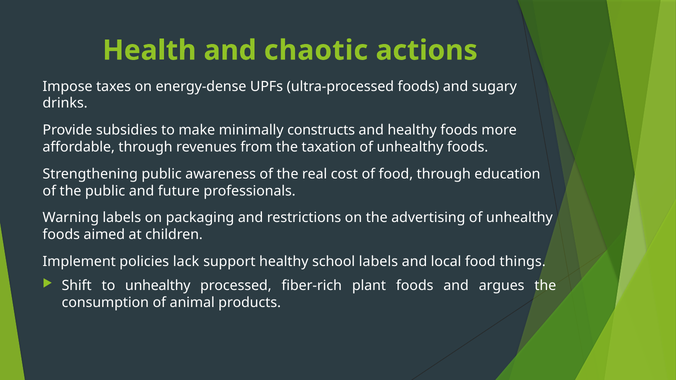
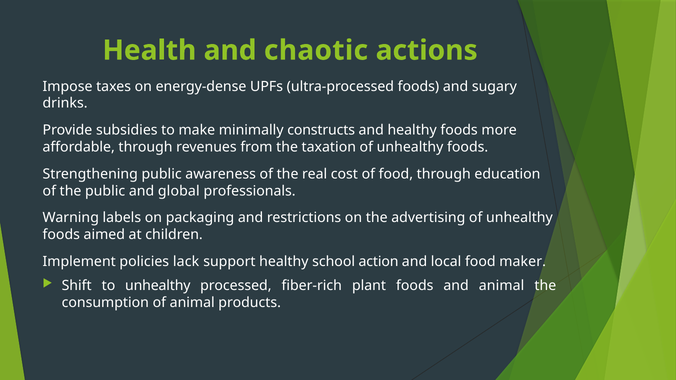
future: future -> global
school labels: labels -> action
things: things -> maker
and argues: argues -> animal
